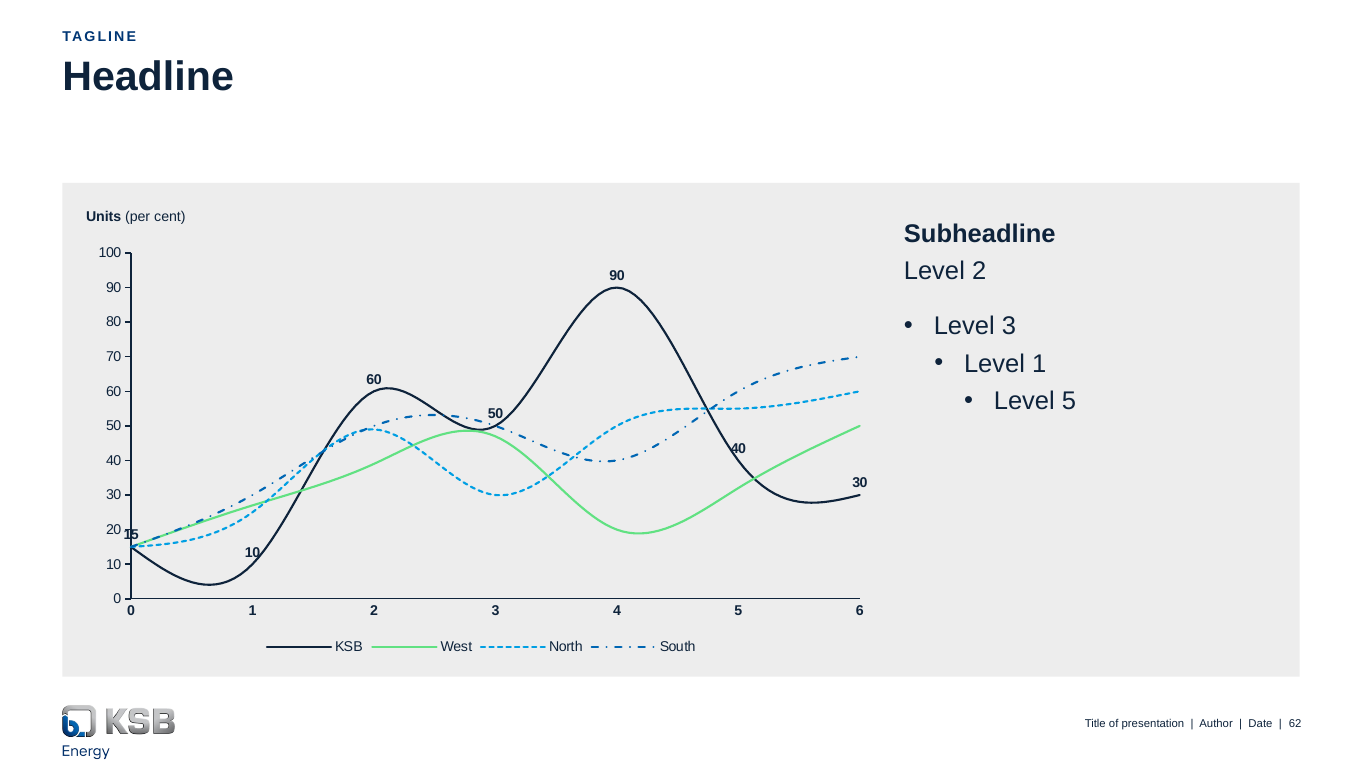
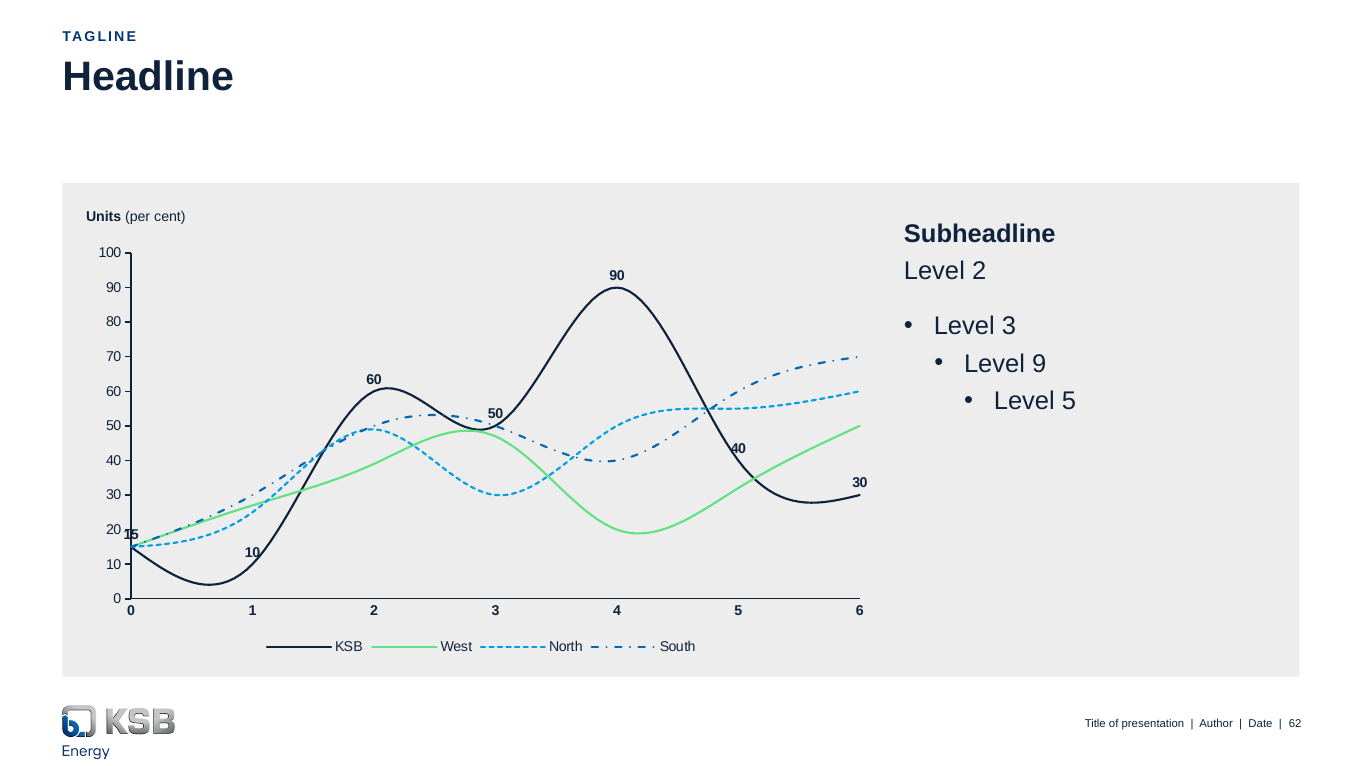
Level 1: 1 -> 9
